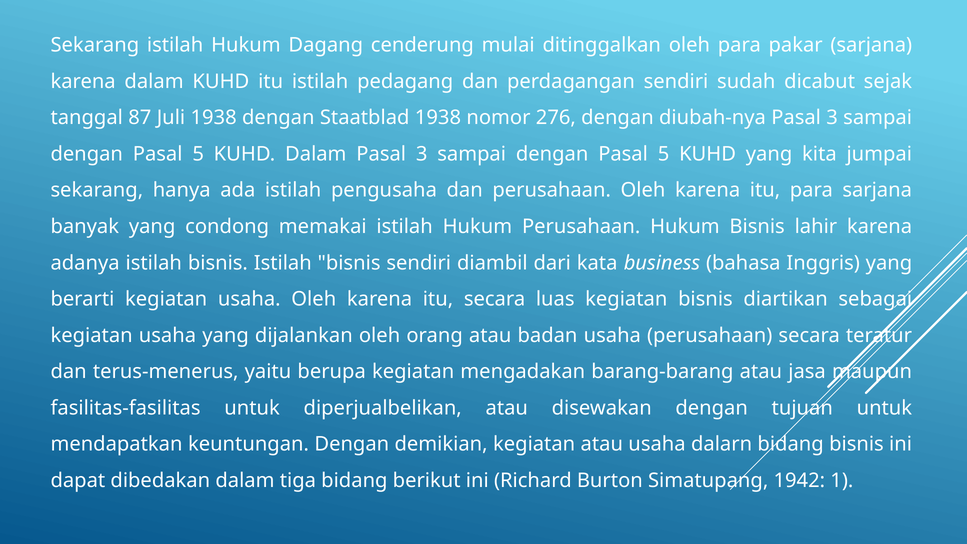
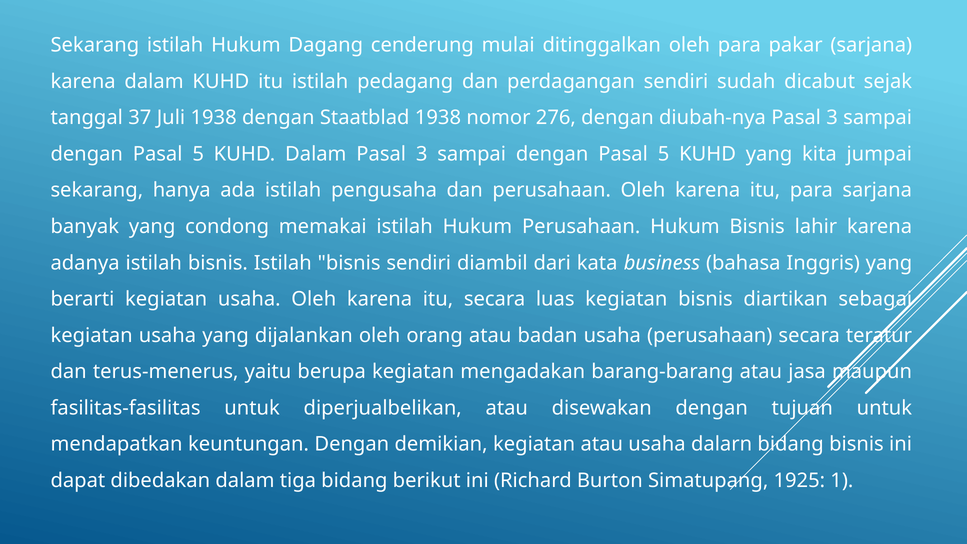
87: 87 -> 37
1942: 1942 -> 1925
